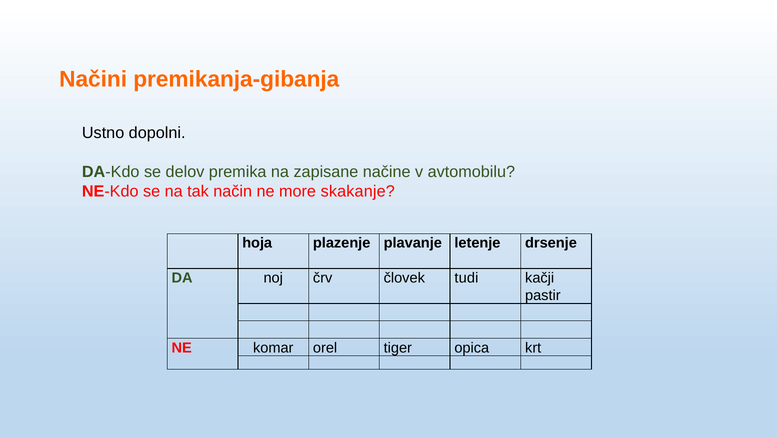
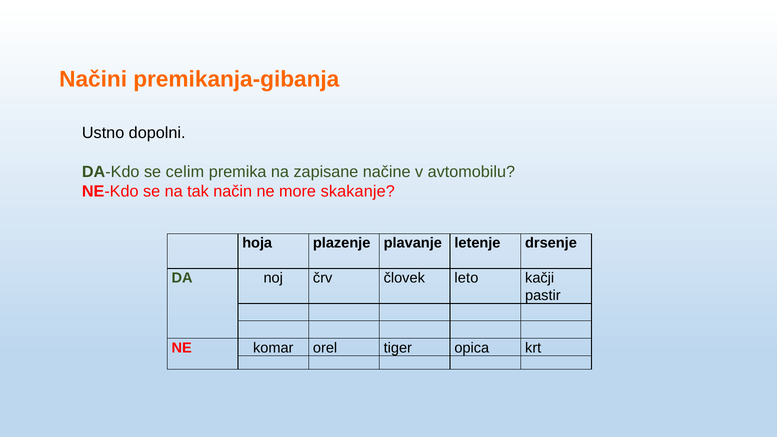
delov: delov -> celim
tudi: tudi -> leto
